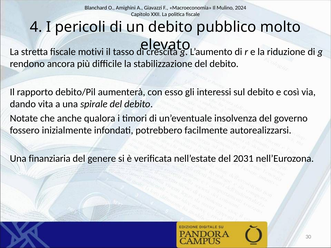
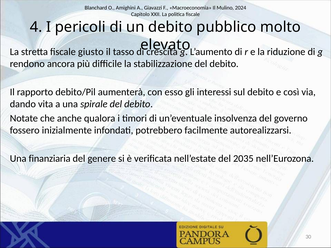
motivi: motivi -> giusto
2031: 2031 -> 2035
